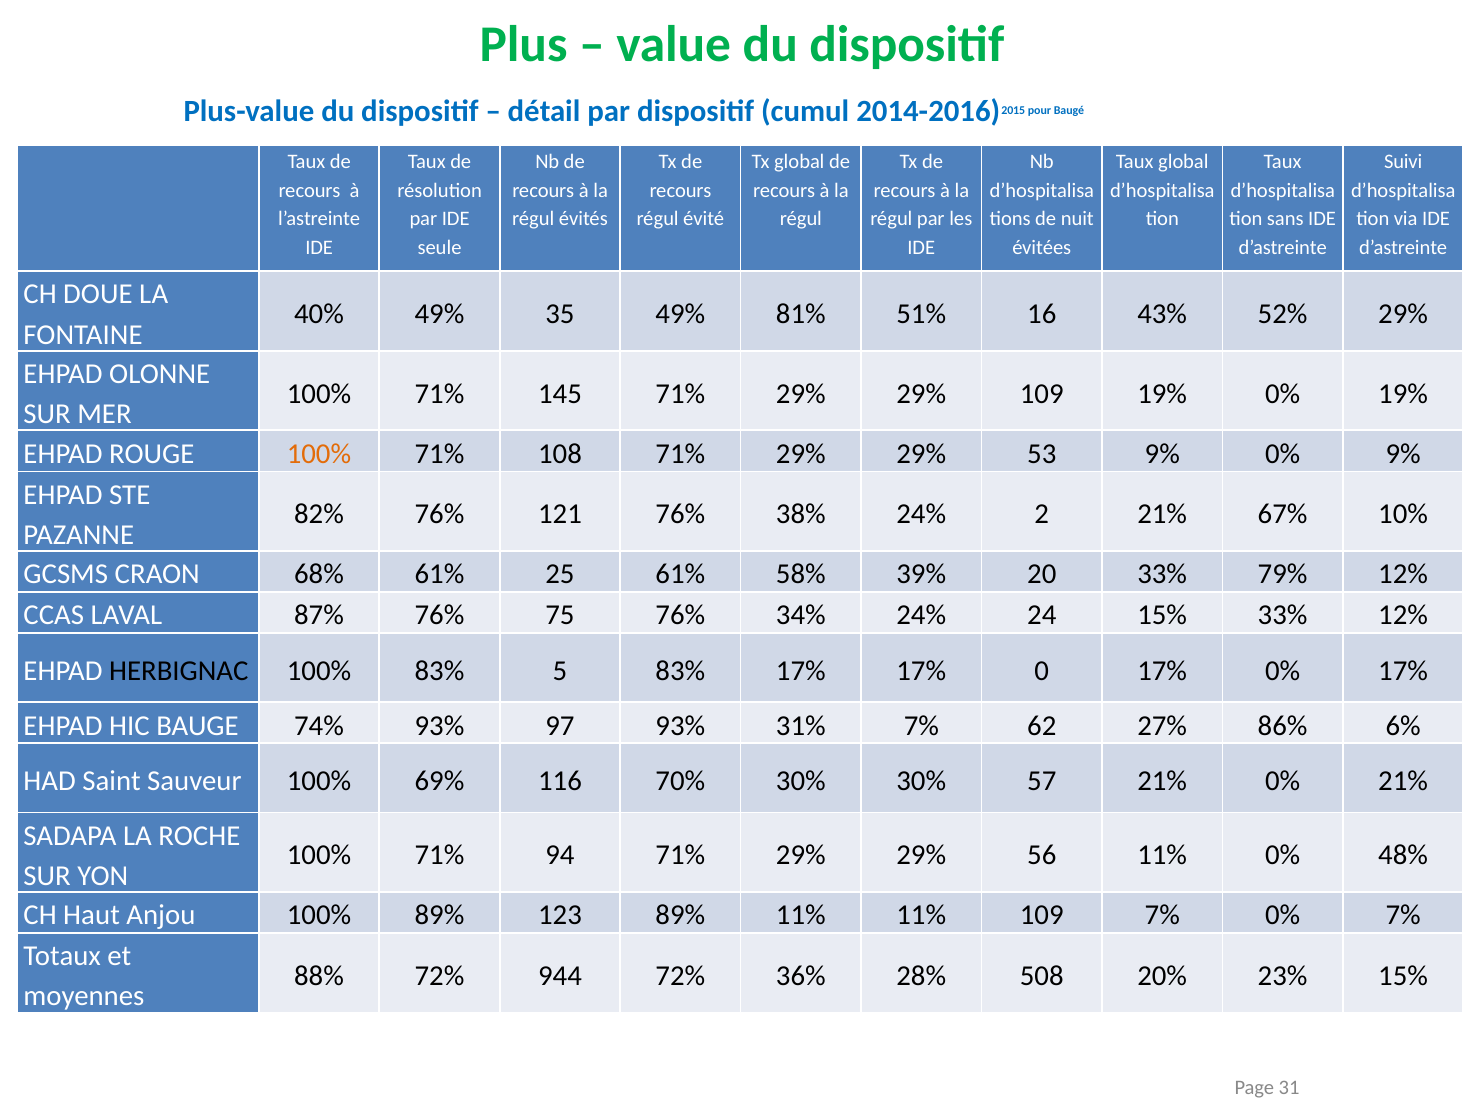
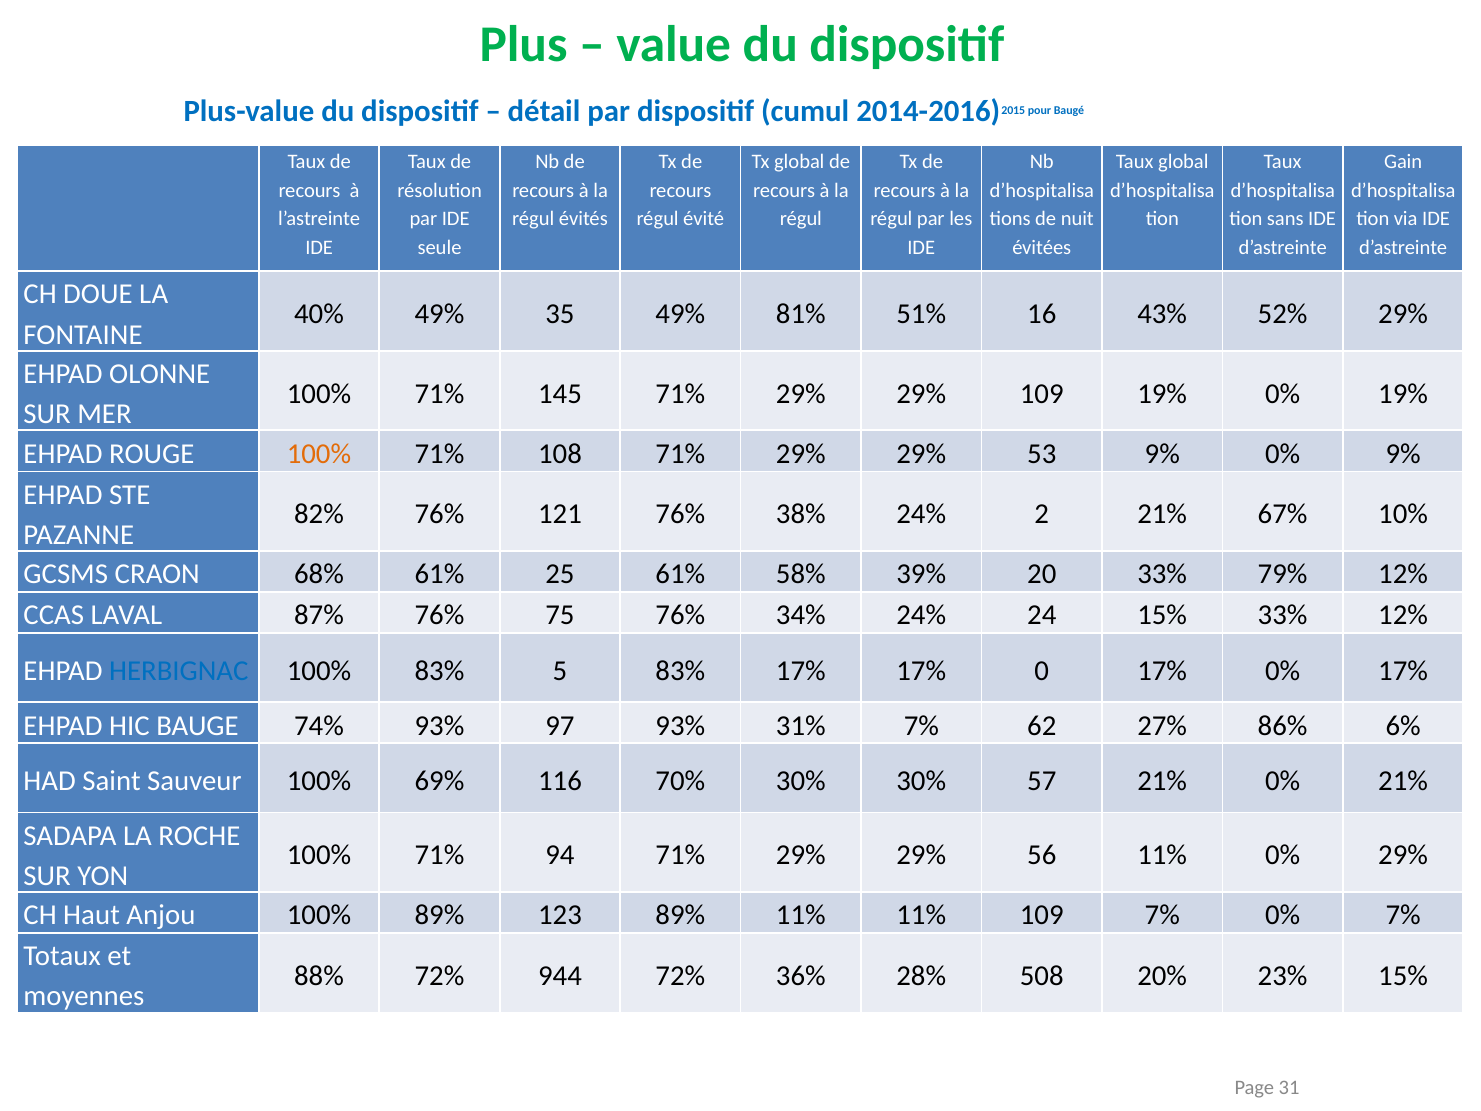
Suivi: Suivi -> Gain
HERBIGNAC colour: black -> blue
0% 48%: 48% -> 29%
